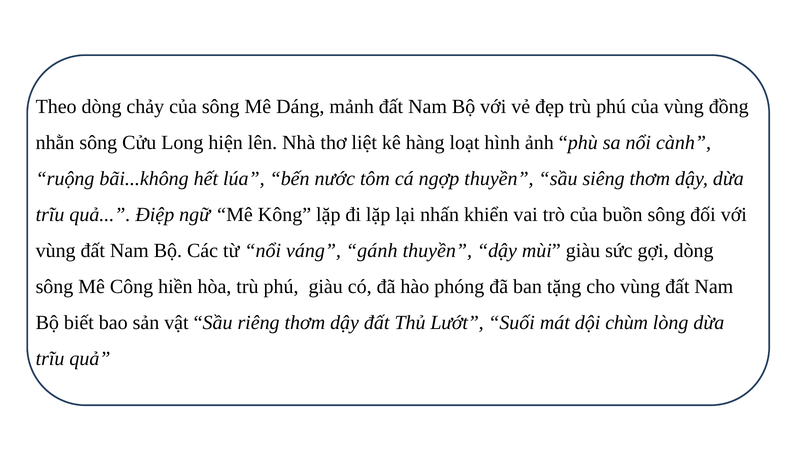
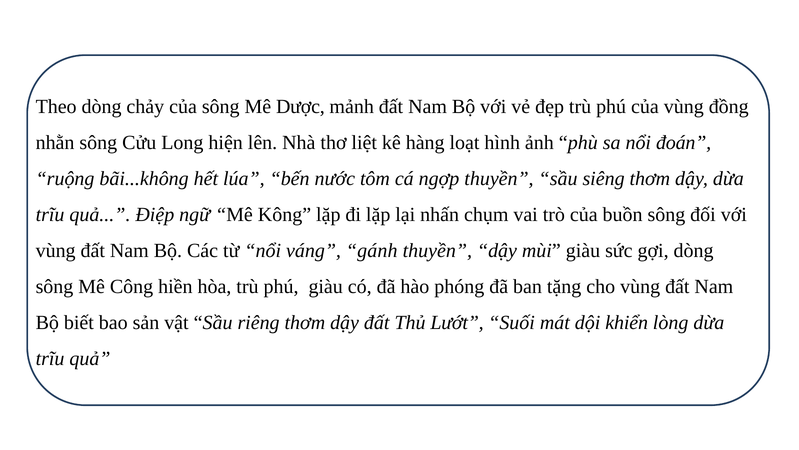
Dáng: Dáng -> Dược
cành: cành -> đoán
khiển: khiển -> chụm
chùm: chùm -> khiển
